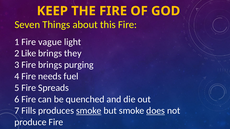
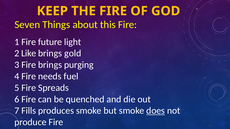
vague: vague -> future
they: they -> gold
smoke at (89, 111) underline: present -> none
